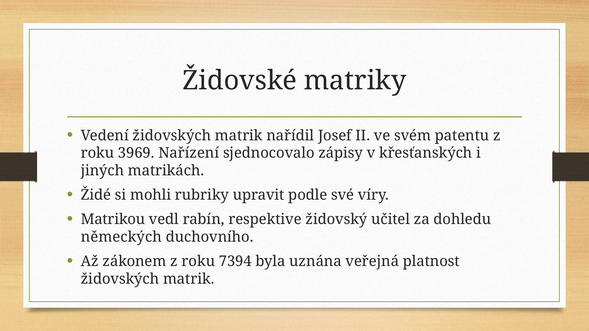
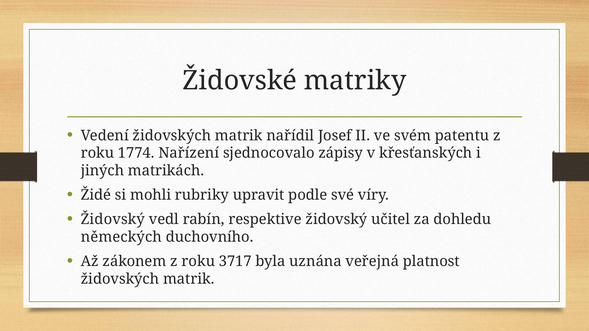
3969: 3969 -> 1774
Matrikou at (113, 220): Matrikou -> Židovský
7394: 7394 -> 3717
